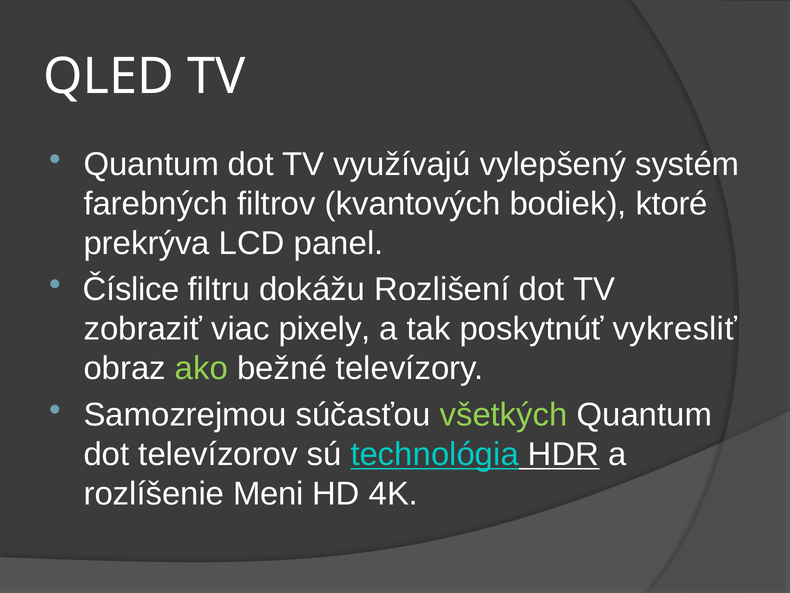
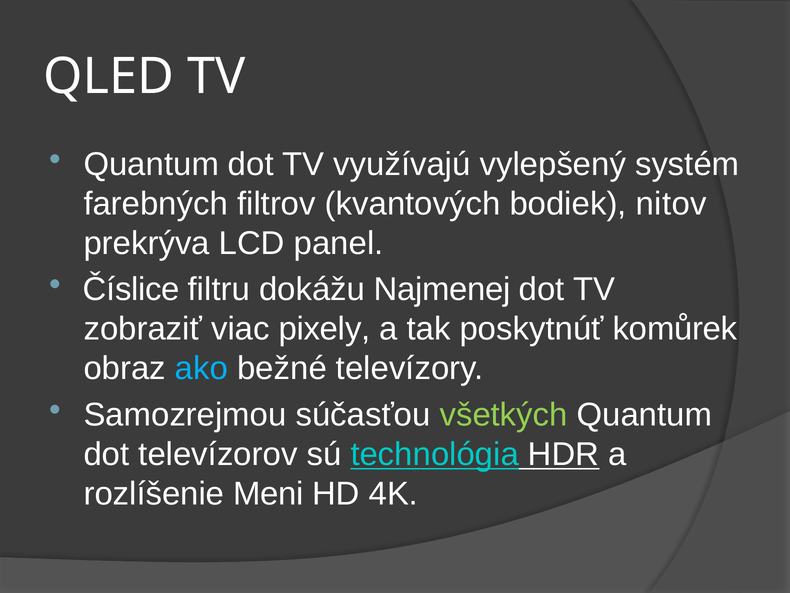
ktoré: ktoré -> nitov
Rozlišení: Rozlišení -> Najmenej
vykresliť: vykresliť -> komůrek
ako colour: light green -> light blue
